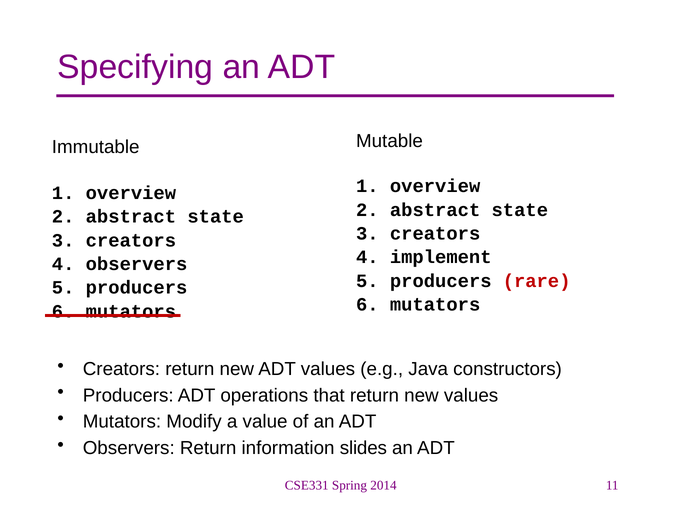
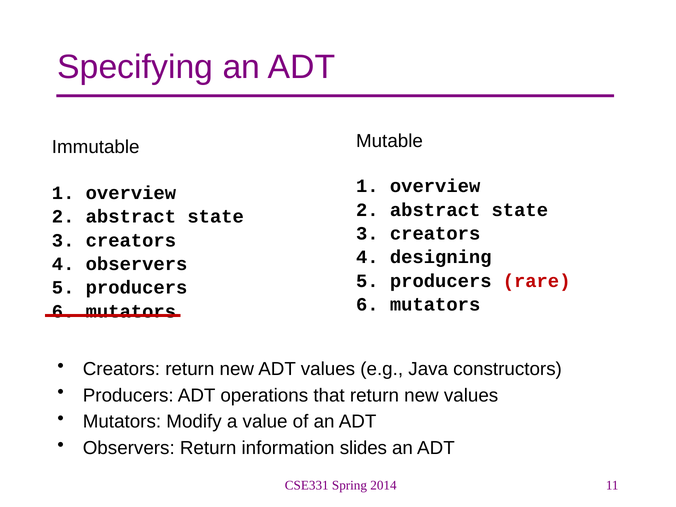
implement: implement -> designing
